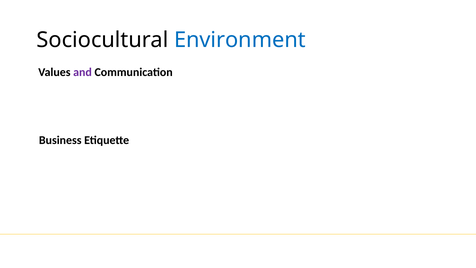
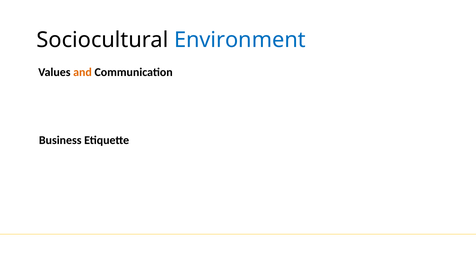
and colour: purple -> orange
